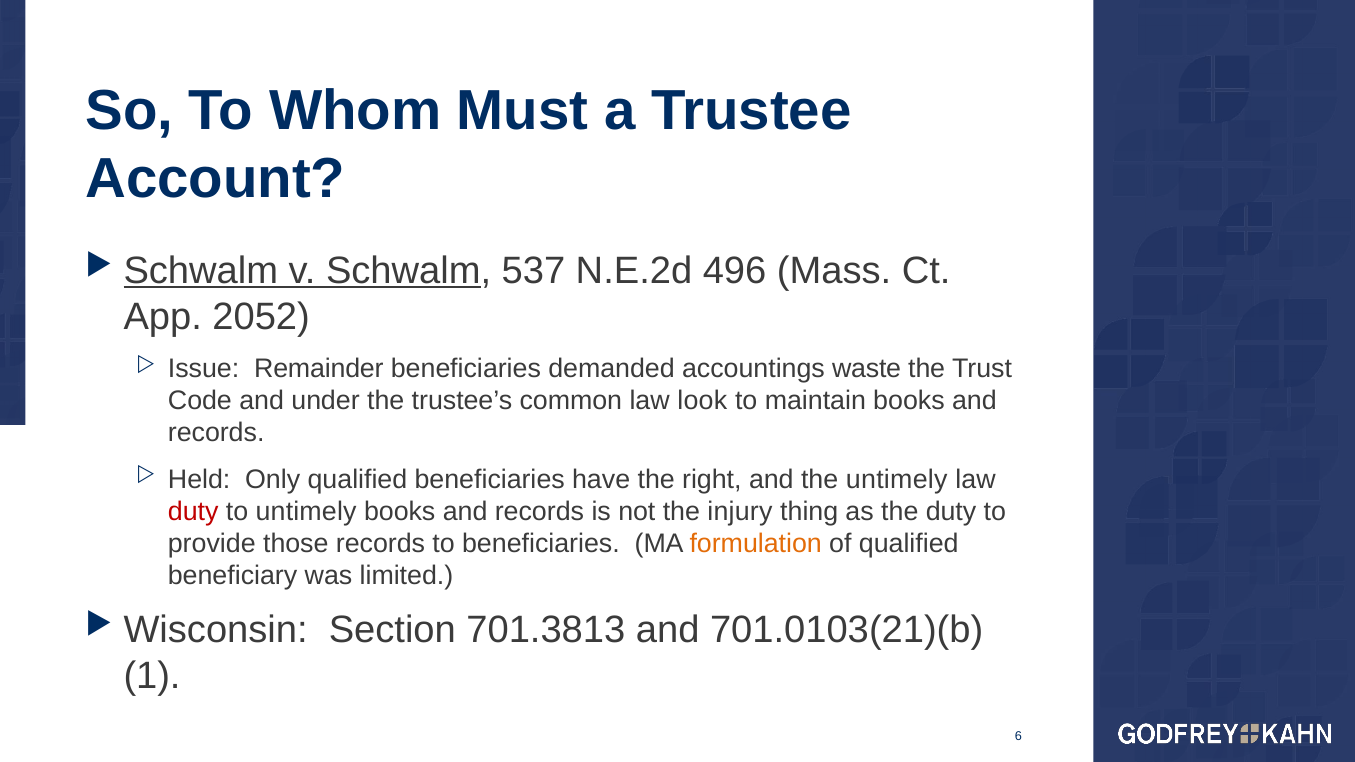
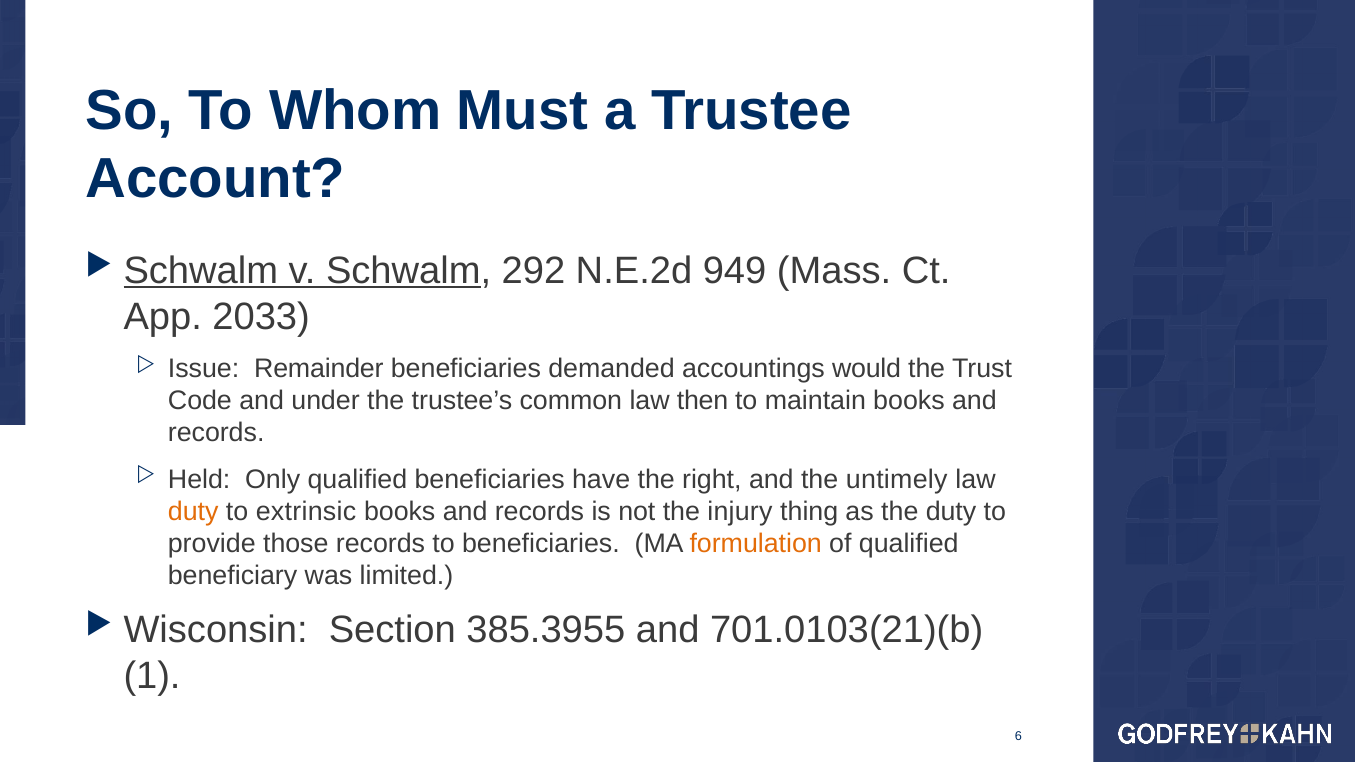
537: 537 -> 292
496: 496 -> 949
2052: 2052 -> 2033
waste: waste -> would
look: look -> then
duty at (193, 512) colour: red -> orange
to untimely: untimely -> extrinsic
701.3813: 701.3813 -> 385.3955
